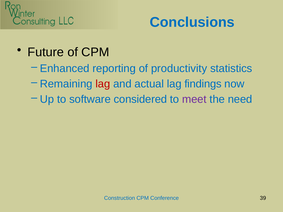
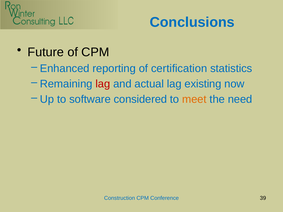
productivity: productivity -> certification
findings: findings -> existing
meet colour: purple -> orange
